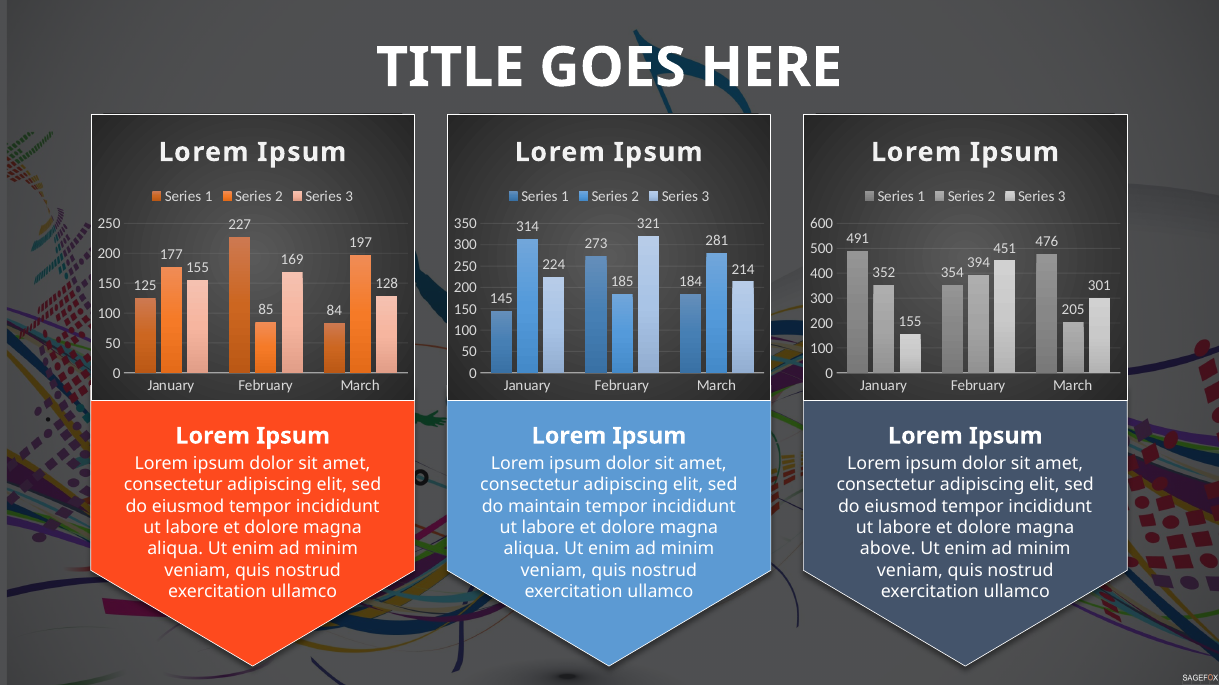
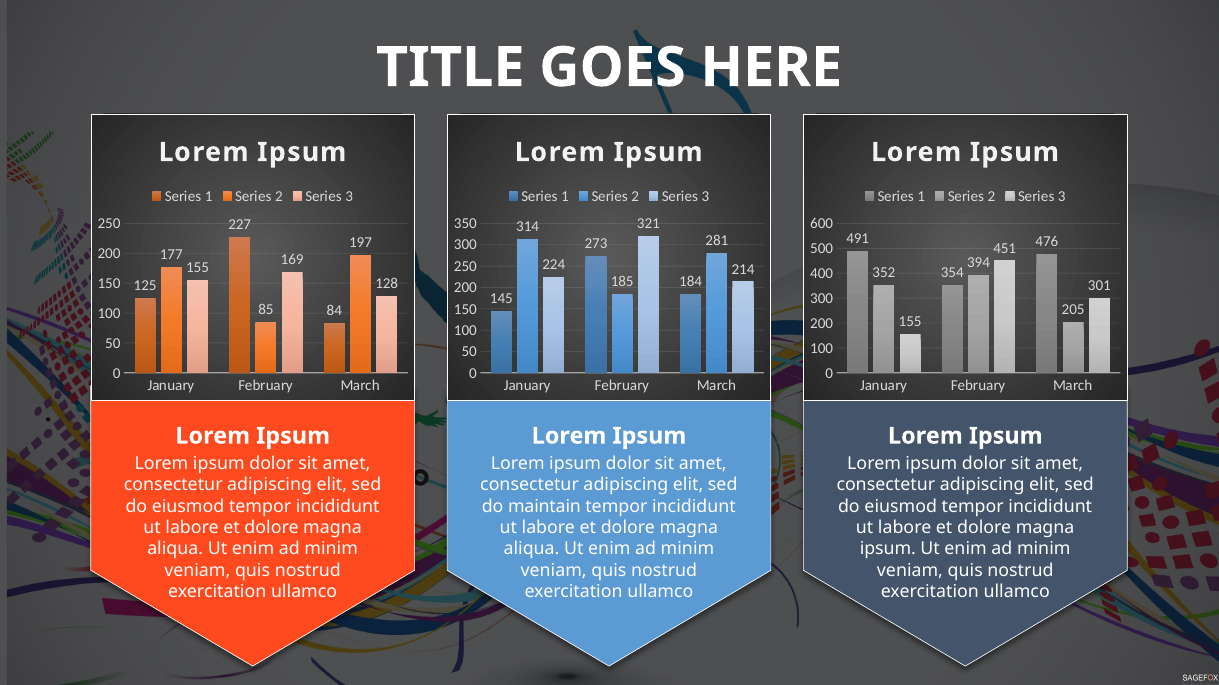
above at (888, 550): above -> ipsum
